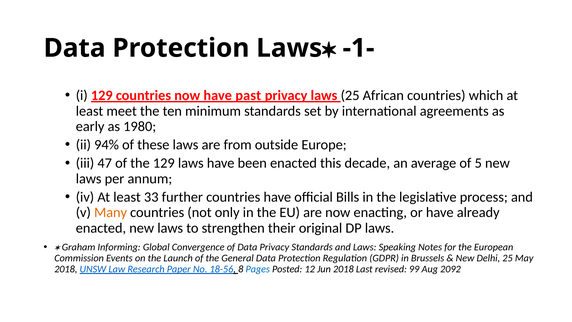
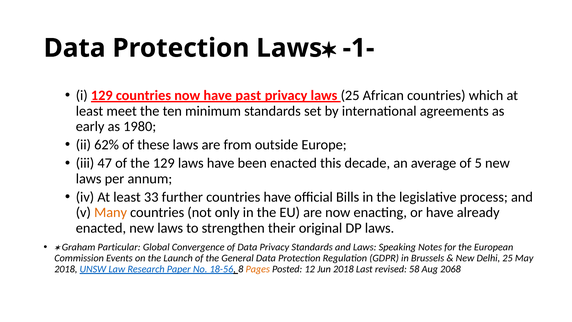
94%: 94% -> 62%
Informing: Informing -> Particular
Pages colour: blue -> orange
99: 99 -> 58
2092: 2092 -> 2068
